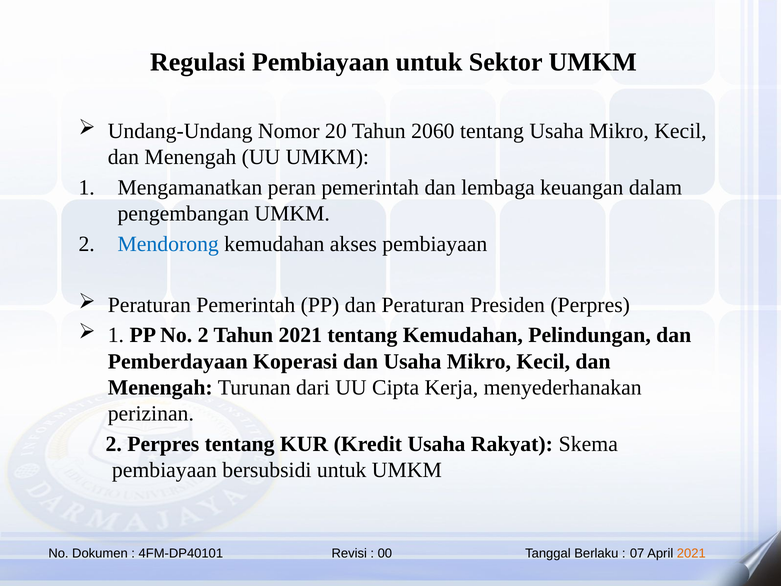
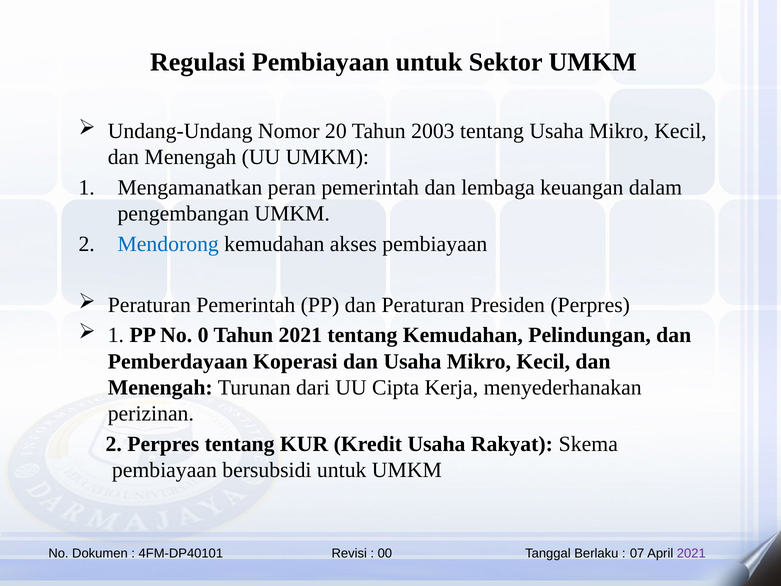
2060: 2060 -> 2003
No 2: 2 -> 0
2021 at (691, 553) colour: orange -> purple
